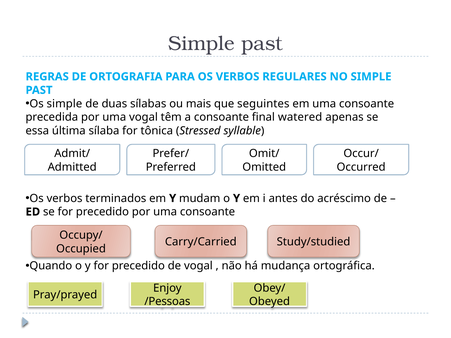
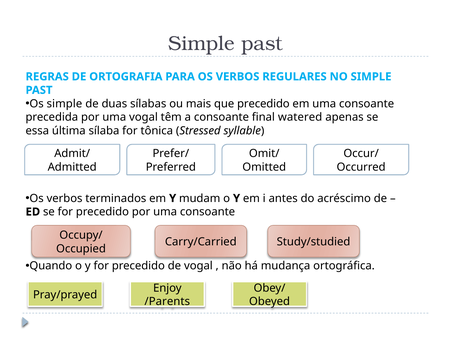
que seguintes: seguintes -> precedido
/Pessoas: /Pessoas -> /Parents
